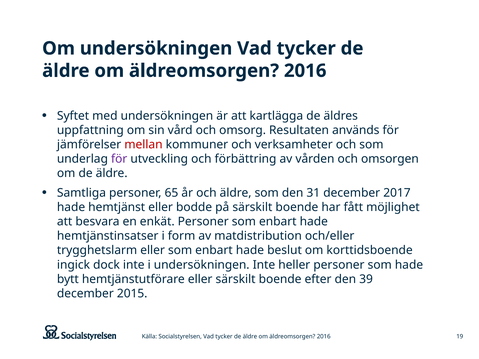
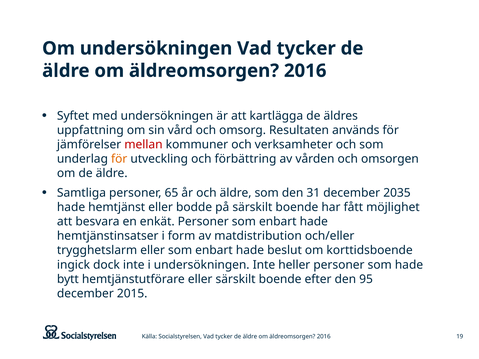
för at (119, 159) colour: purple -> orange
2017: 2017 -> 2035
39: 39 -> 95
